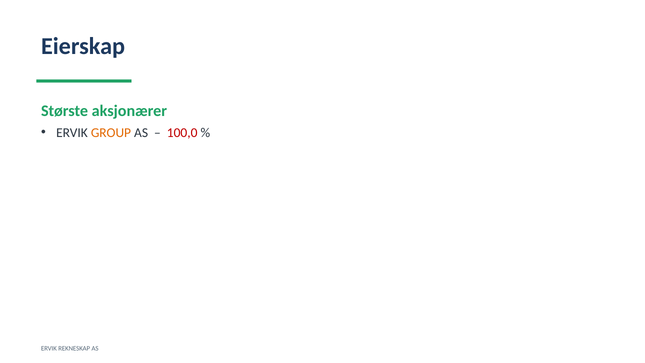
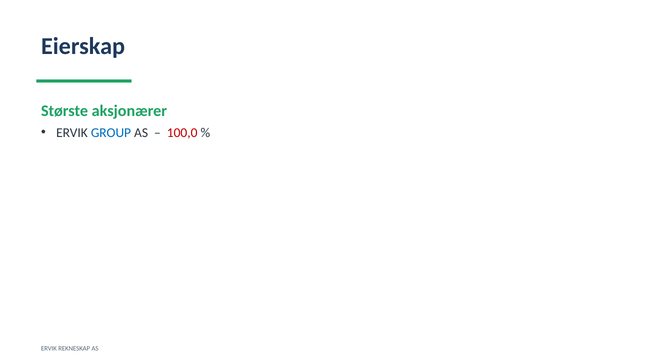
GROUP colour: orange -> blue
